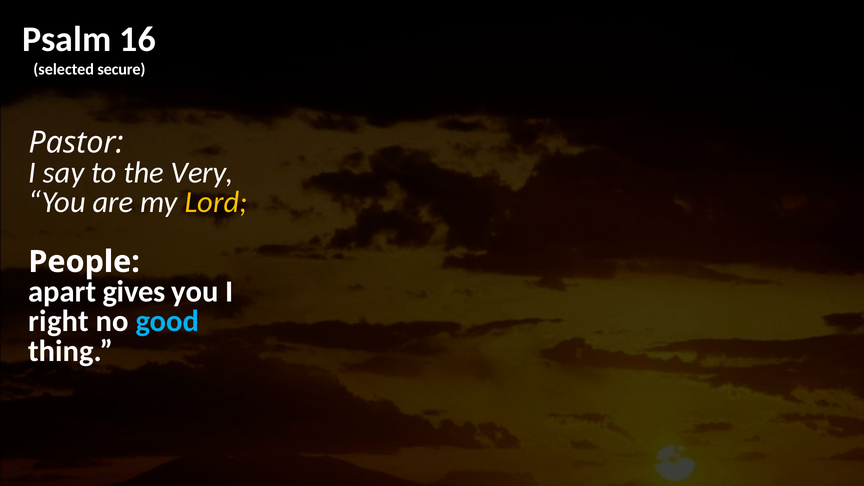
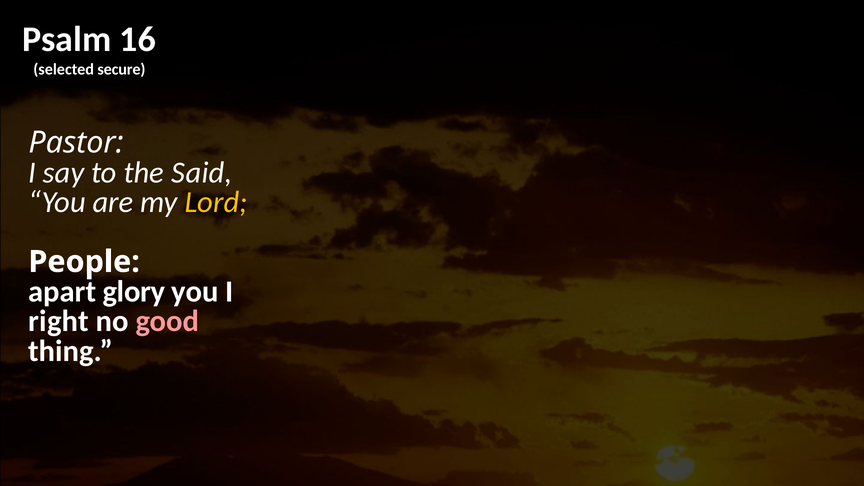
Very: Very -> Said
gives: gives -> glory
good colour: light blue -> pink
